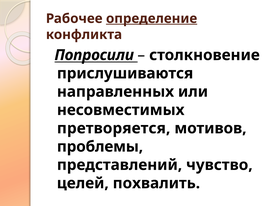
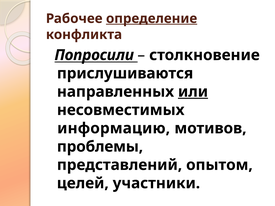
или underline: none -> present
претворяется: претворяется -> информацию
чувство: чувство -> опытом
похвалить: похвалить -> участники
